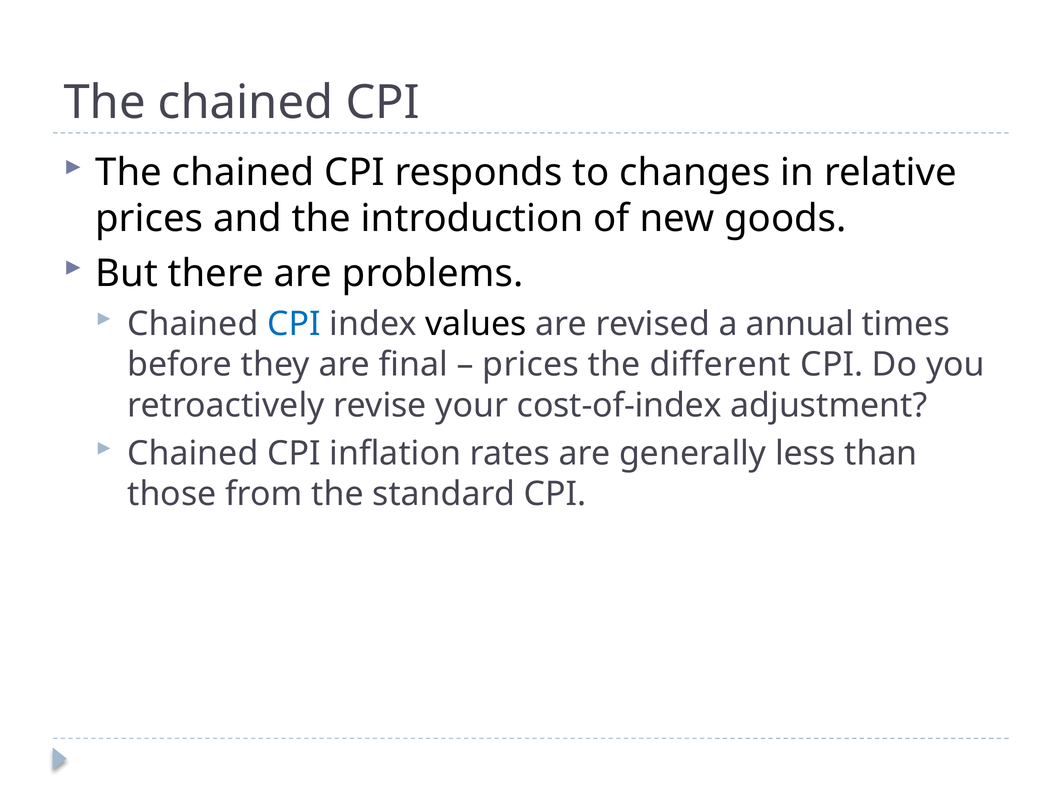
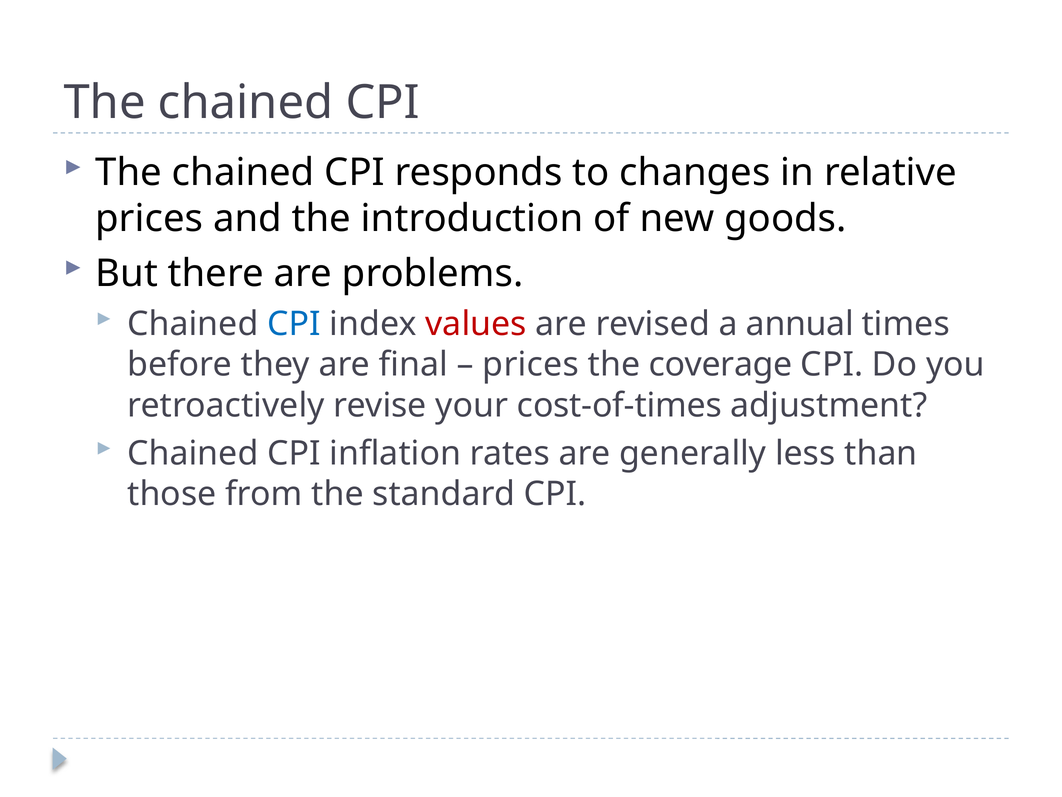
values colour: black -> red
different: different -> coverage
cost-of-index: cost-of-index -> cost-of-times
